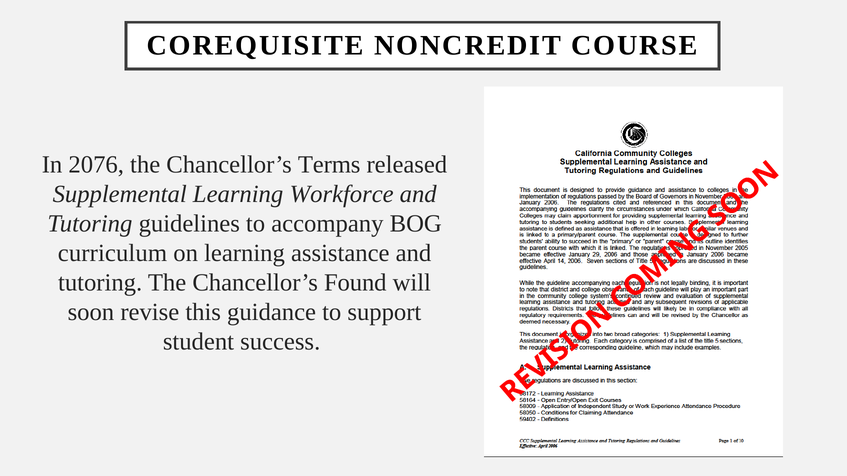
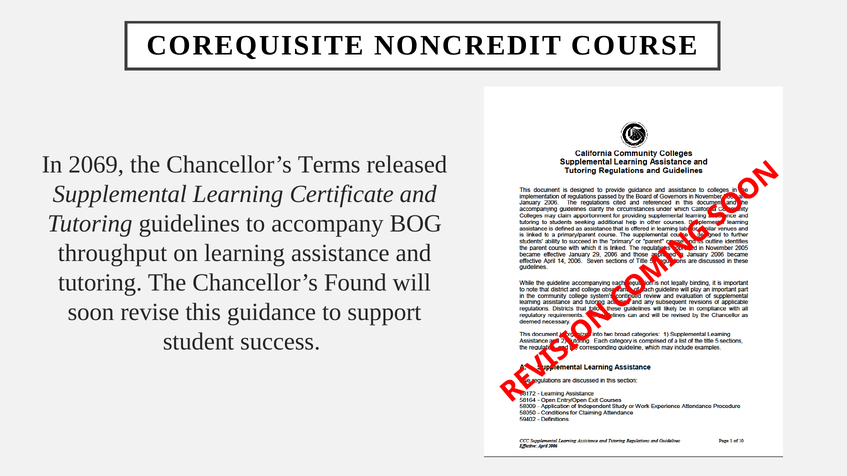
2076: 2076 -> 2069
Workforce: Workforce -> Certificate
curriculum: curriculum -> throughput
